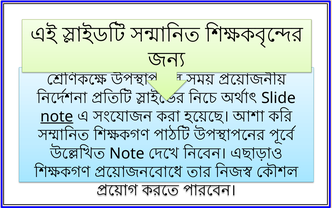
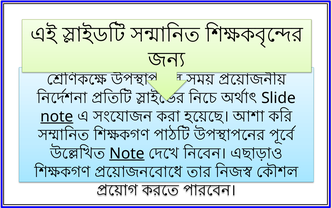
Note at (127, 153) underline: none -> present
